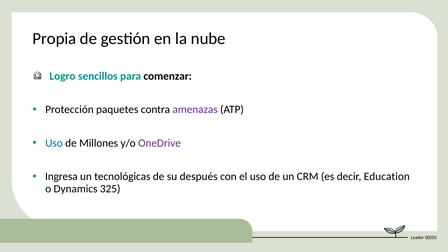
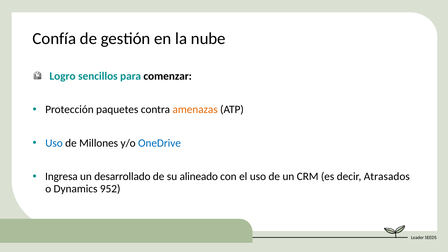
Propia: Propia -> Confía
amenazas colour: purple -> orange
OneDrive colour: purple -> blue
tecnológicas: tecnológicas -> desarrollado
después: después -> alineado
Education: Education -> Atrasados
325: 325 -> 952
